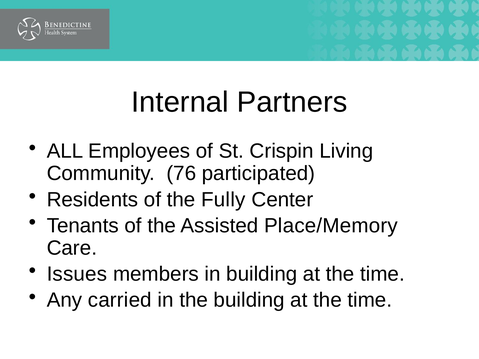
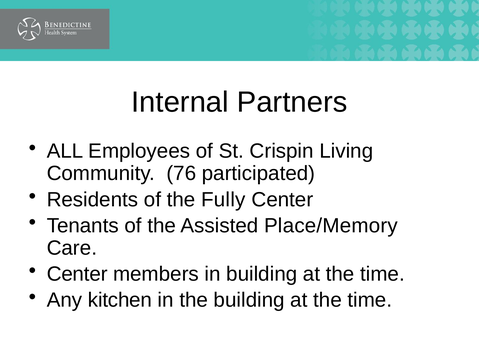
Issues at (77, 274): Issues -> Center
carried: carried -> kitchen
